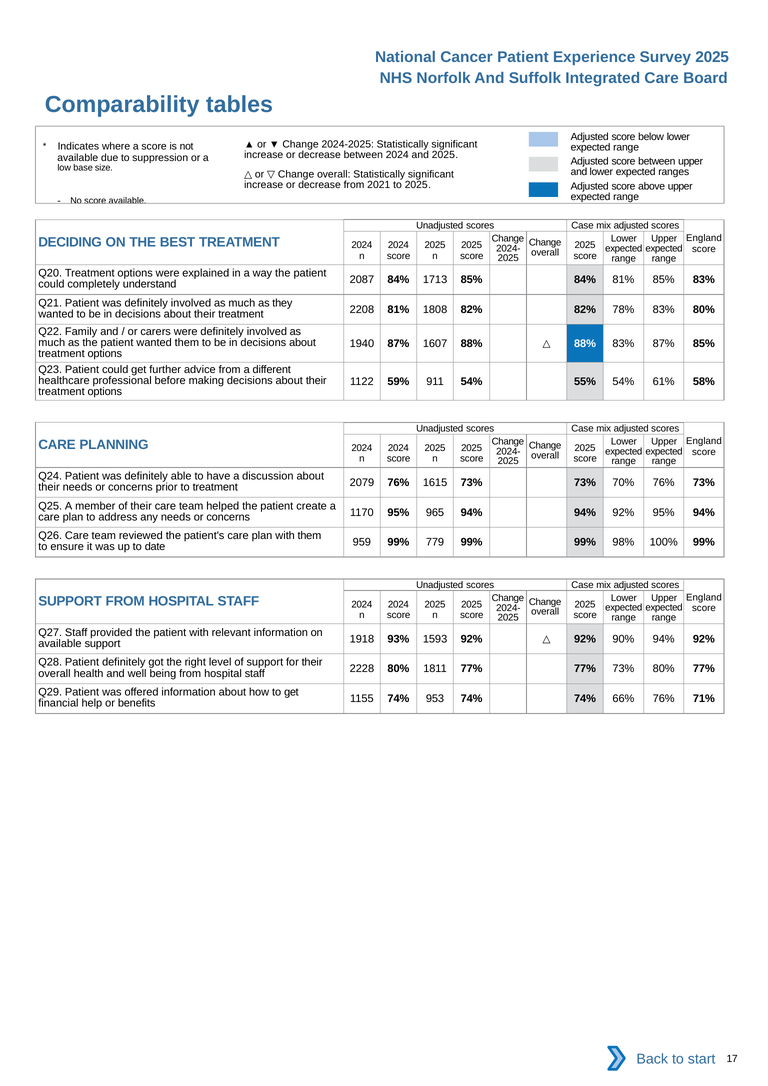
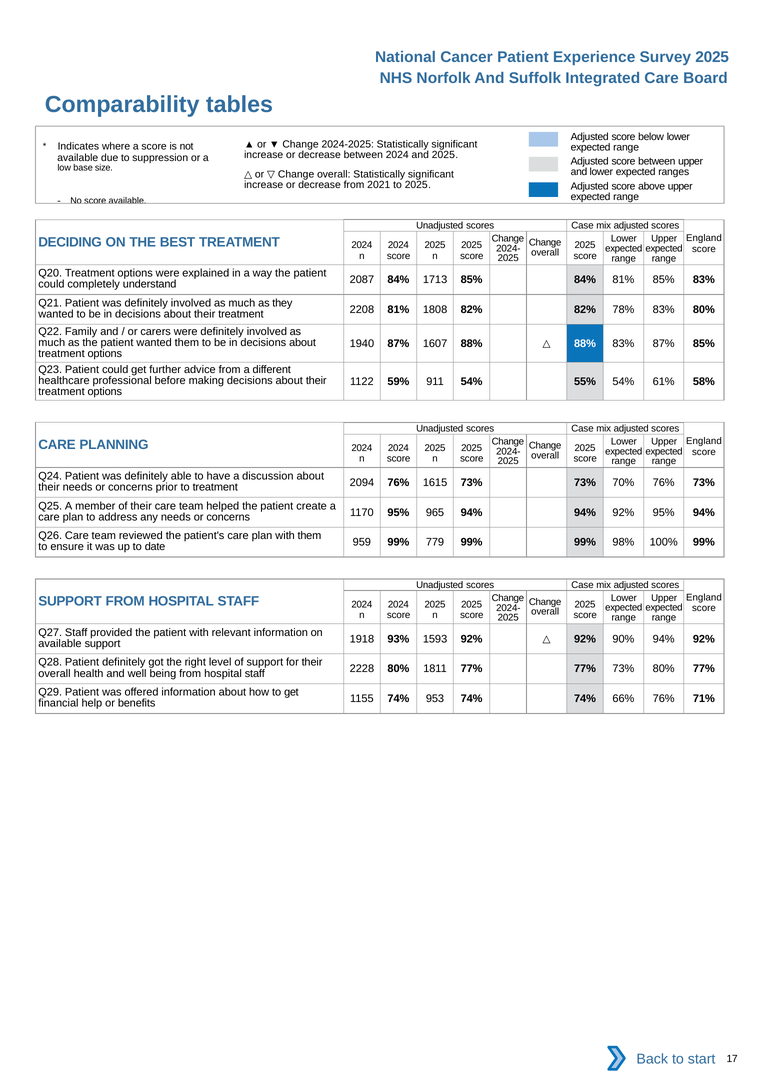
2079: 2079 -> 2094
